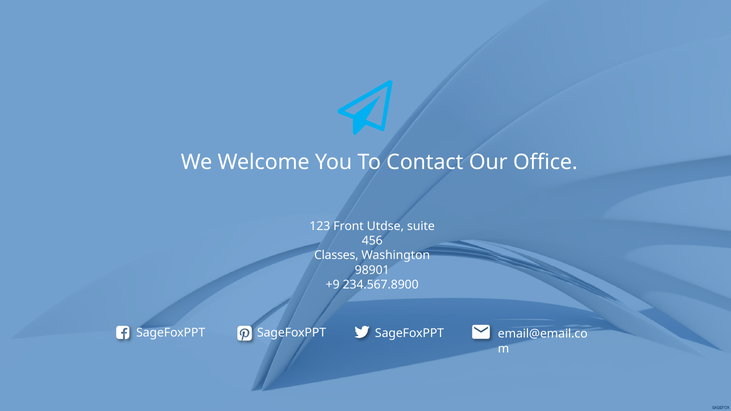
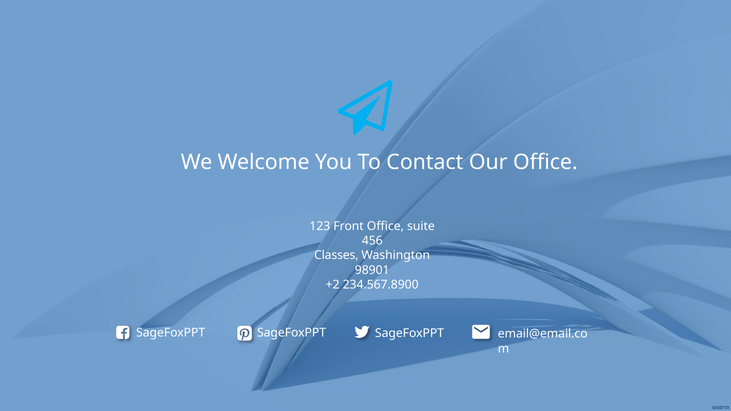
Front Utdse: Utdse -> Office
+9: +9 -> +2
